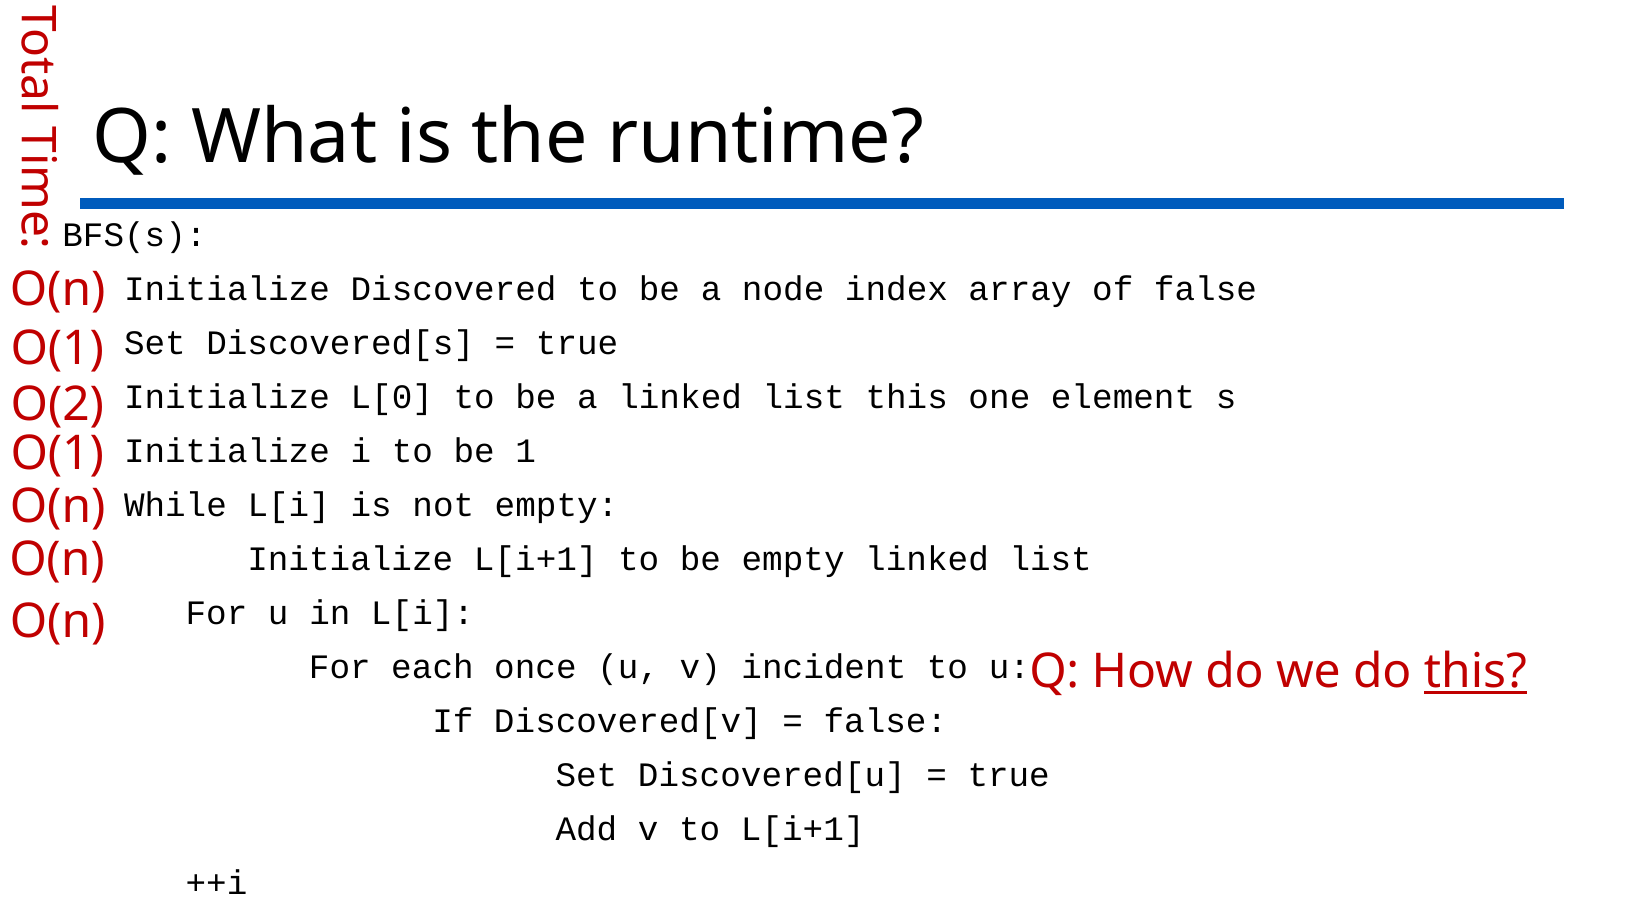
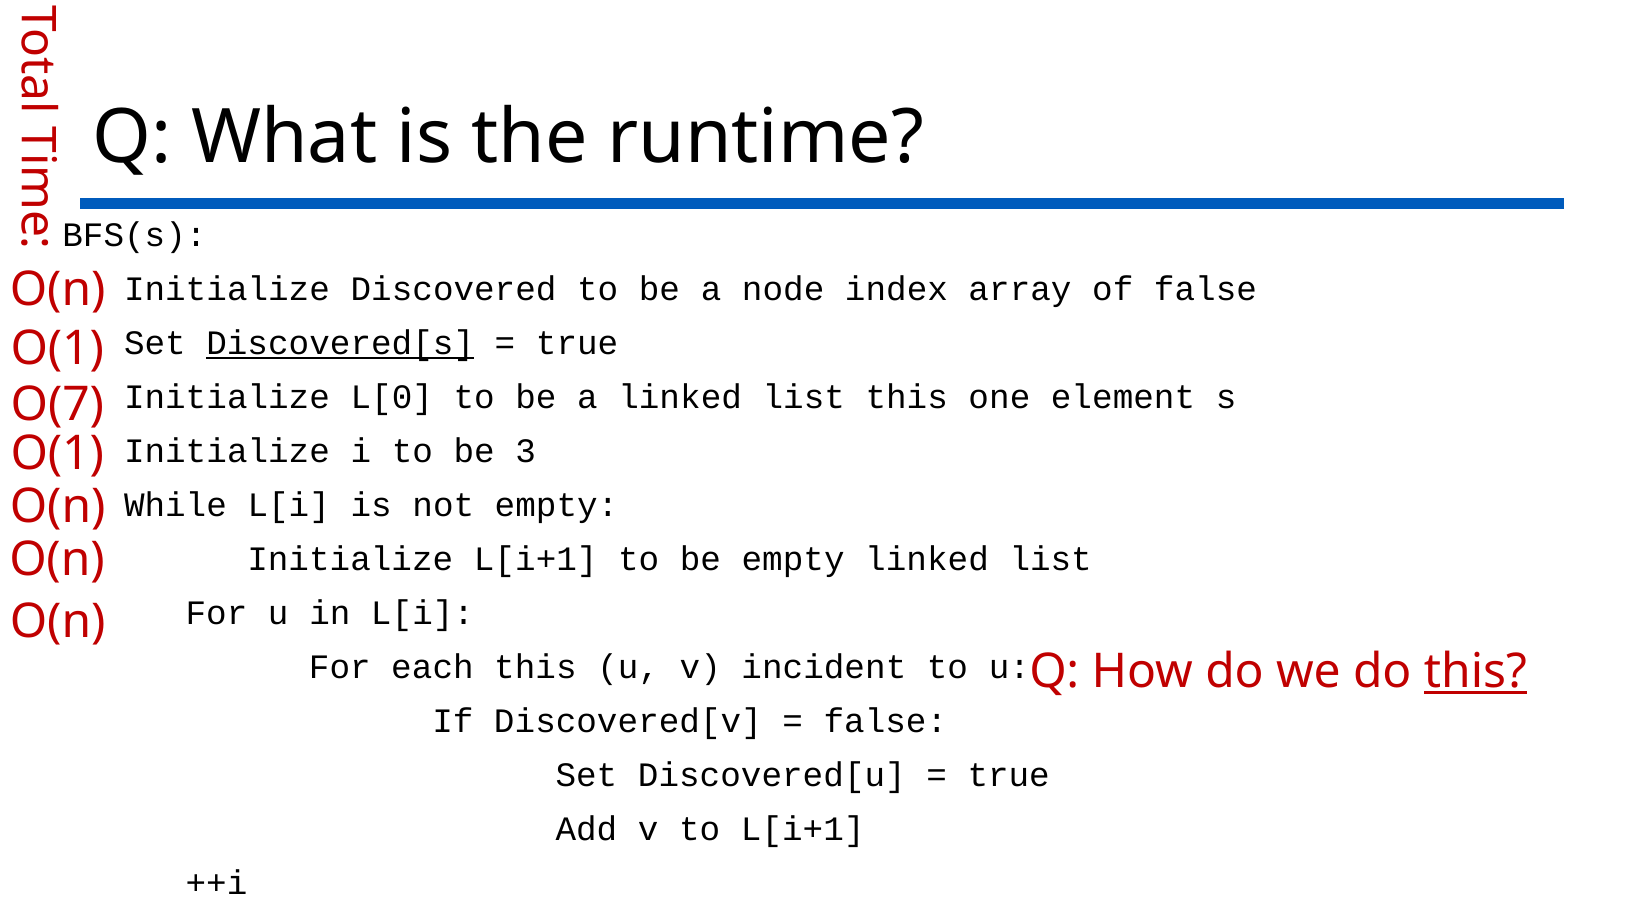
Discovered[s underline: none -> present
O(2: O(2 -> O(7
1: 1 -> 3
each once: once -> this
